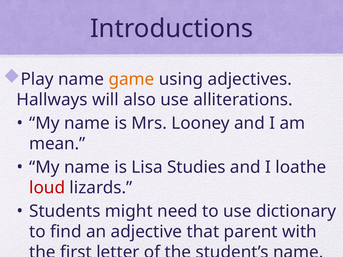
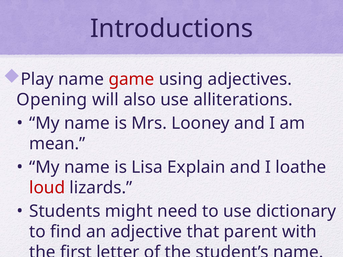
game colour: orange -> red
Hallways: Hallways -> Opening
Studies: Studies -> Explain
